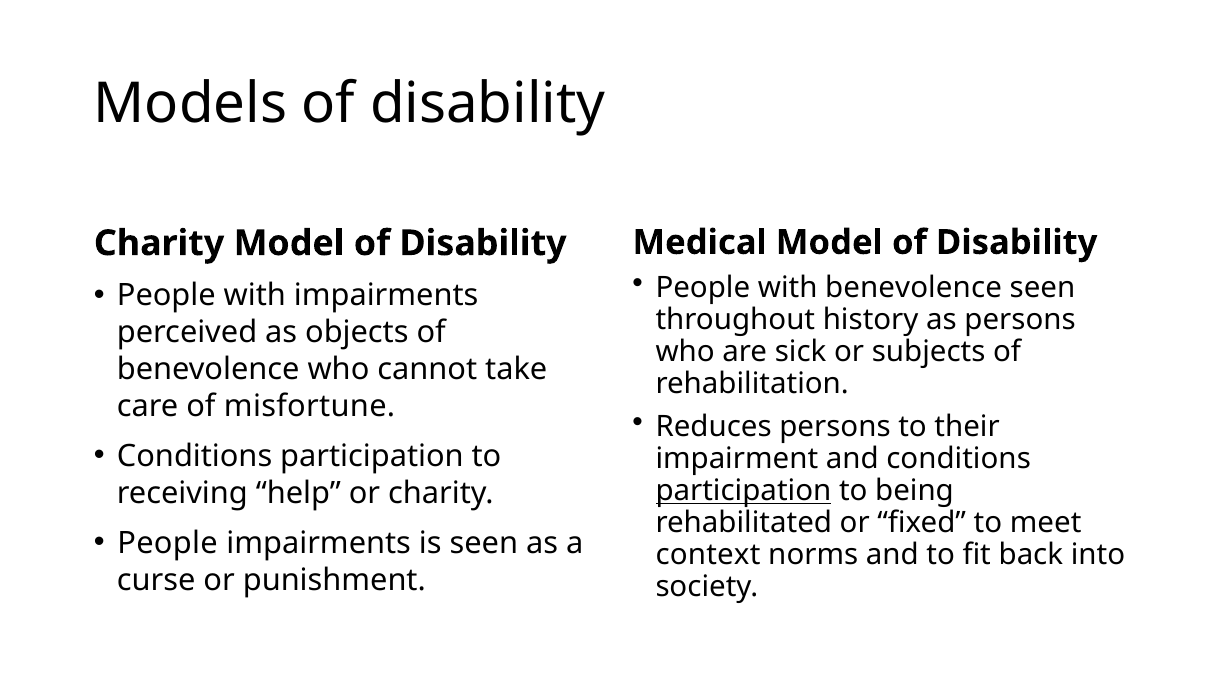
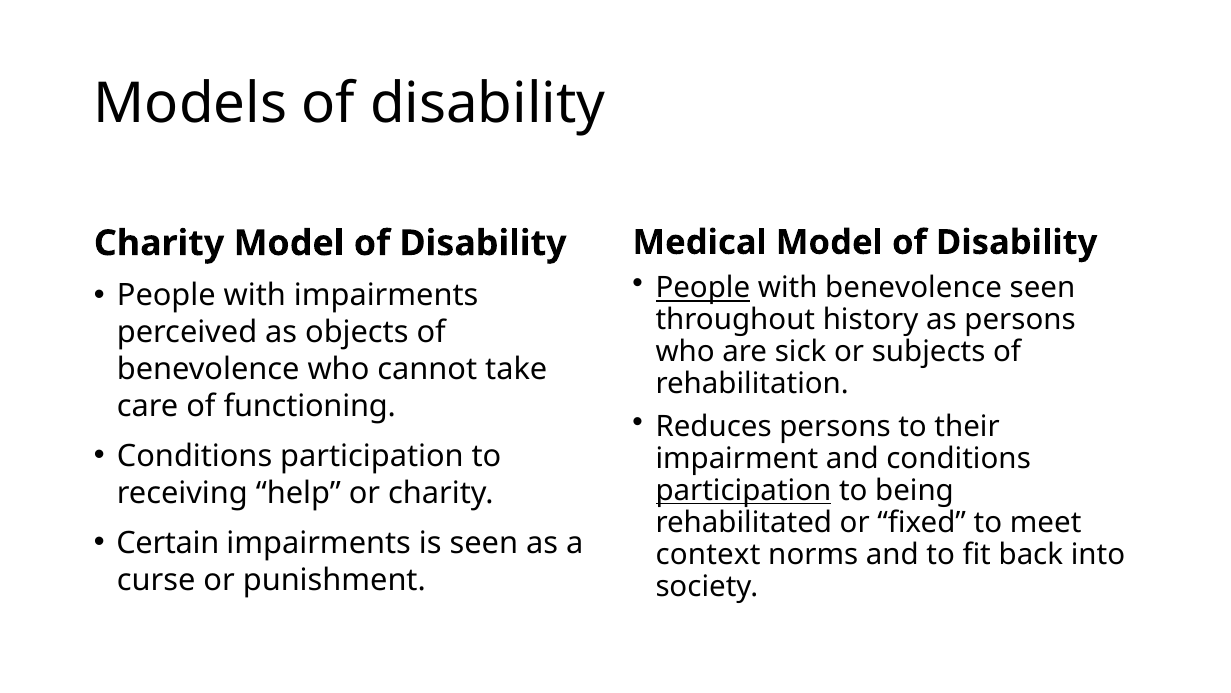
People at (703, 288) underline: none -> present
misfortune: misfortune -> functioning
People at (168, 543): People -> Certain
